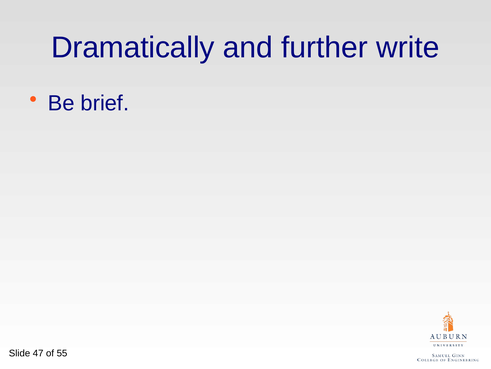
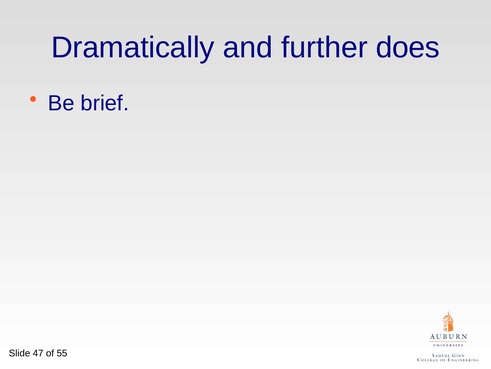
write: write -> does
